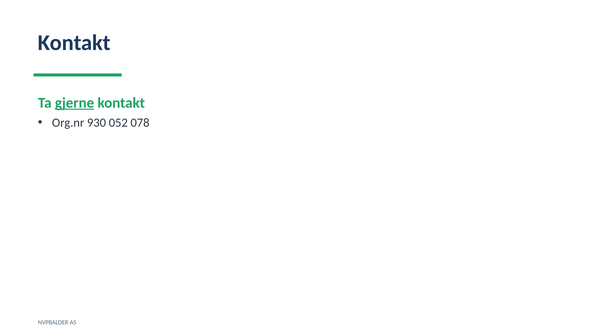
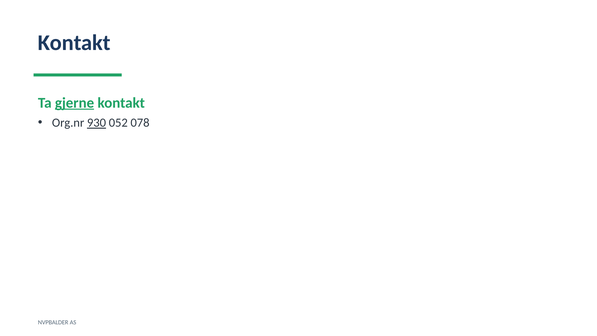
930 underline: none -> present
